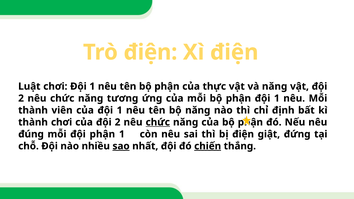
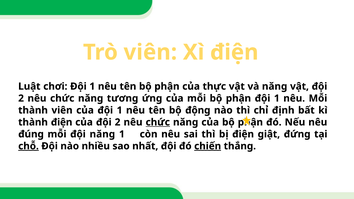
Trò điện: điện -> viên
bộ năng: năng -> động
thành chơi: chơi -> điện
đội phận: phận -> năng
chỗ underline: none -> present
sao underline: present -> none
